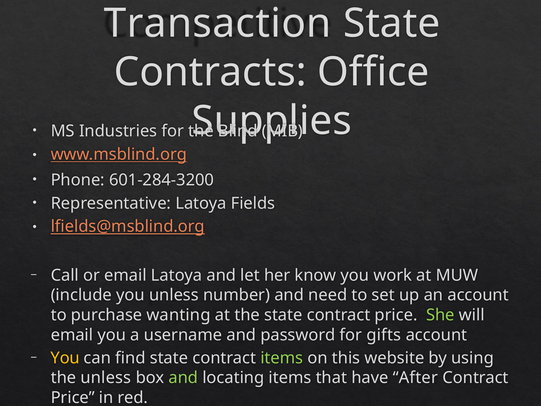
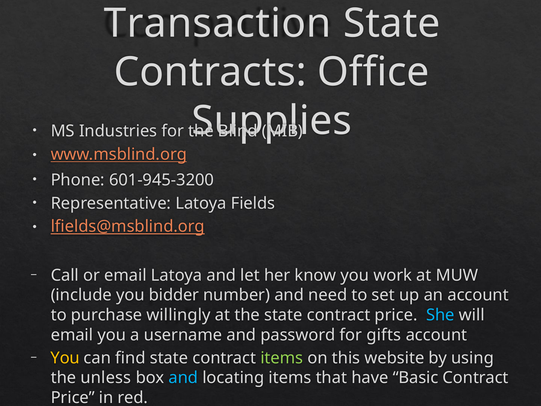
601-284-3200: 601-284-3200 -> 601-945-3200
you unless: unless -> bidder
wanting: wanting -> willingly
She colour: light green -> light blue
and at (183, 378) colour: light green -> light blue
After: After -> Basic
